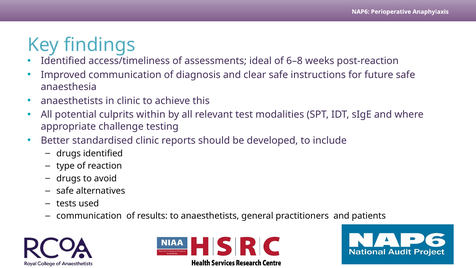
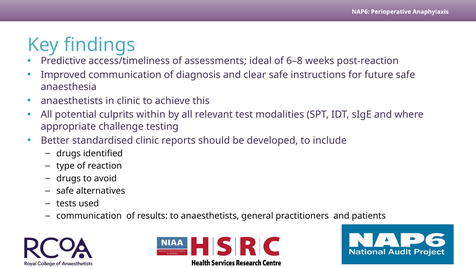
Identified at (63, 61): Identified -> Predictive
